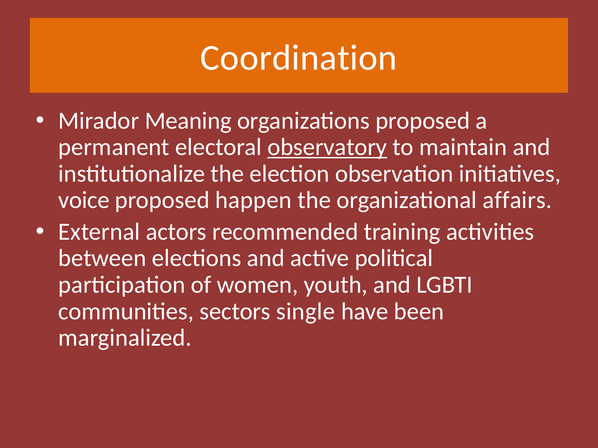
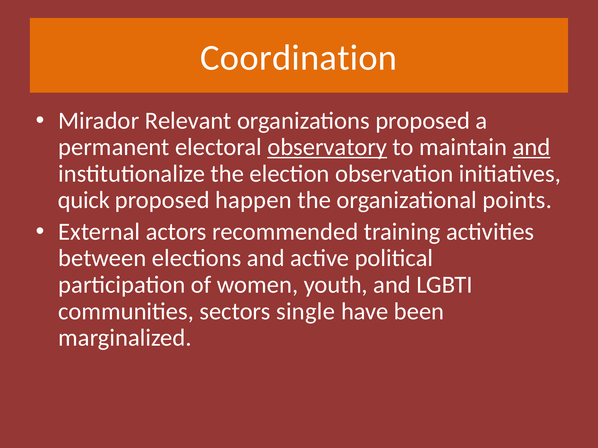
Meaning: Meaning -> Relevant
and at (532, 147) underline: none -> present
voice: voice -> quick
affairs: affairs -> points
